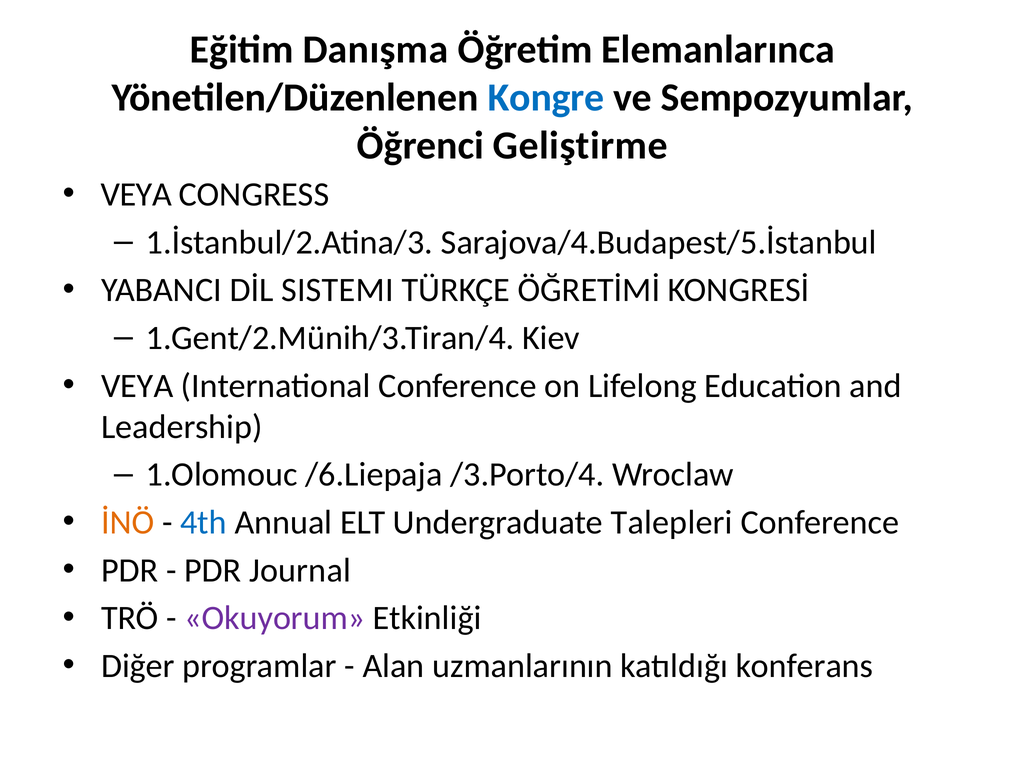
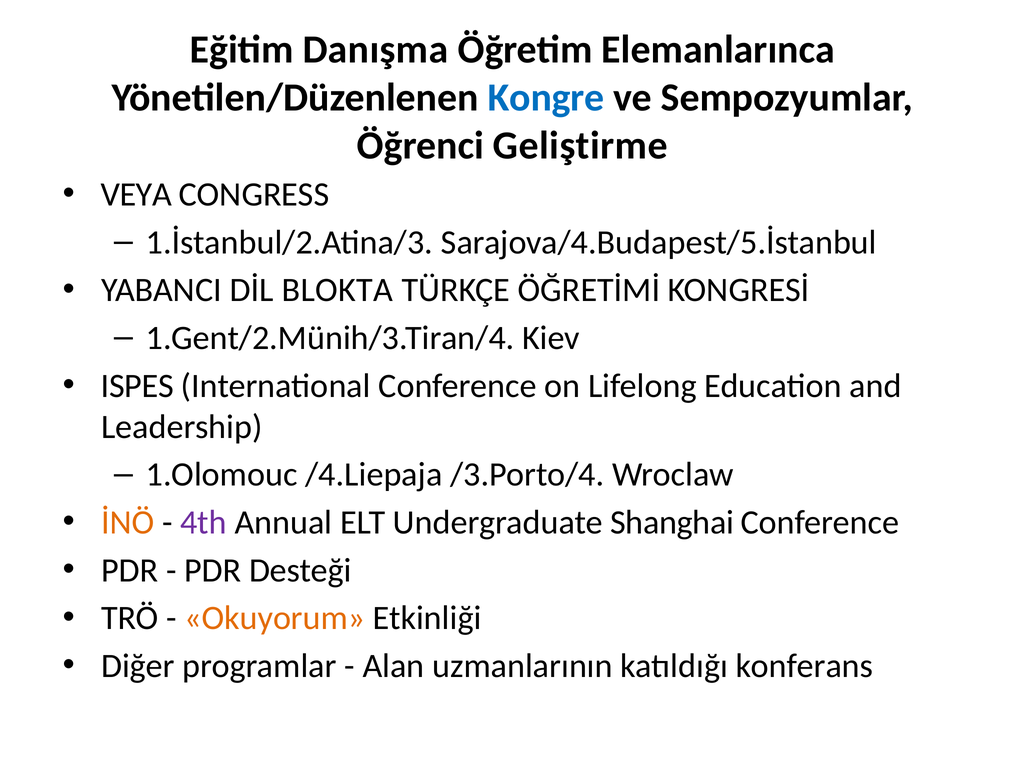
SISTEMI: SISTEMI -> BLOKTA
VEYA at (137, 386): VEYA -> ISPES
/6.Liepaja: /6.Liepaja -> /4.Liepaja
4th colour: blue -> purple
Talepleri: Talepleri -> Shanghai
Journal: Journal -> Desteği
Okuyorum colour: purple -> orange
